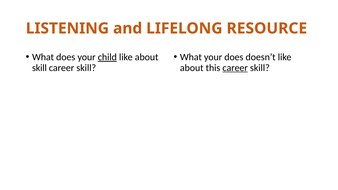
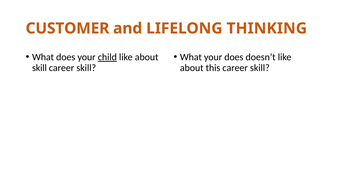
LISTENING: LISTENING -> CUSTOMER
RESOURCE: RESOURCE -> THINKING
career at (235, 68) underline: present -> none
